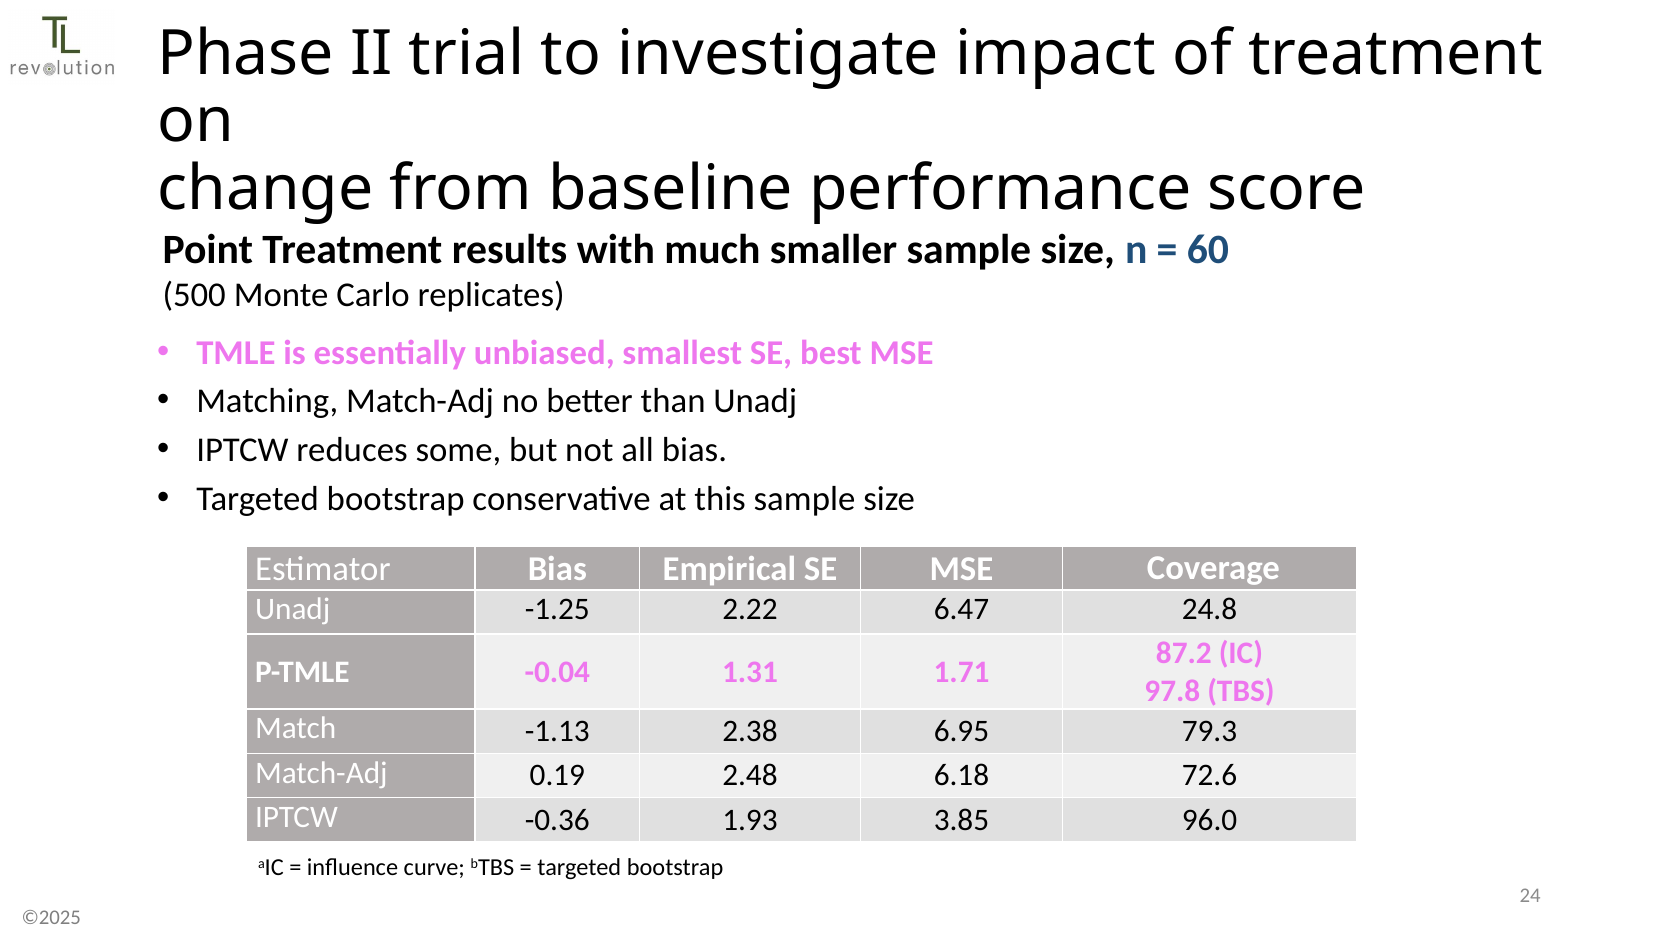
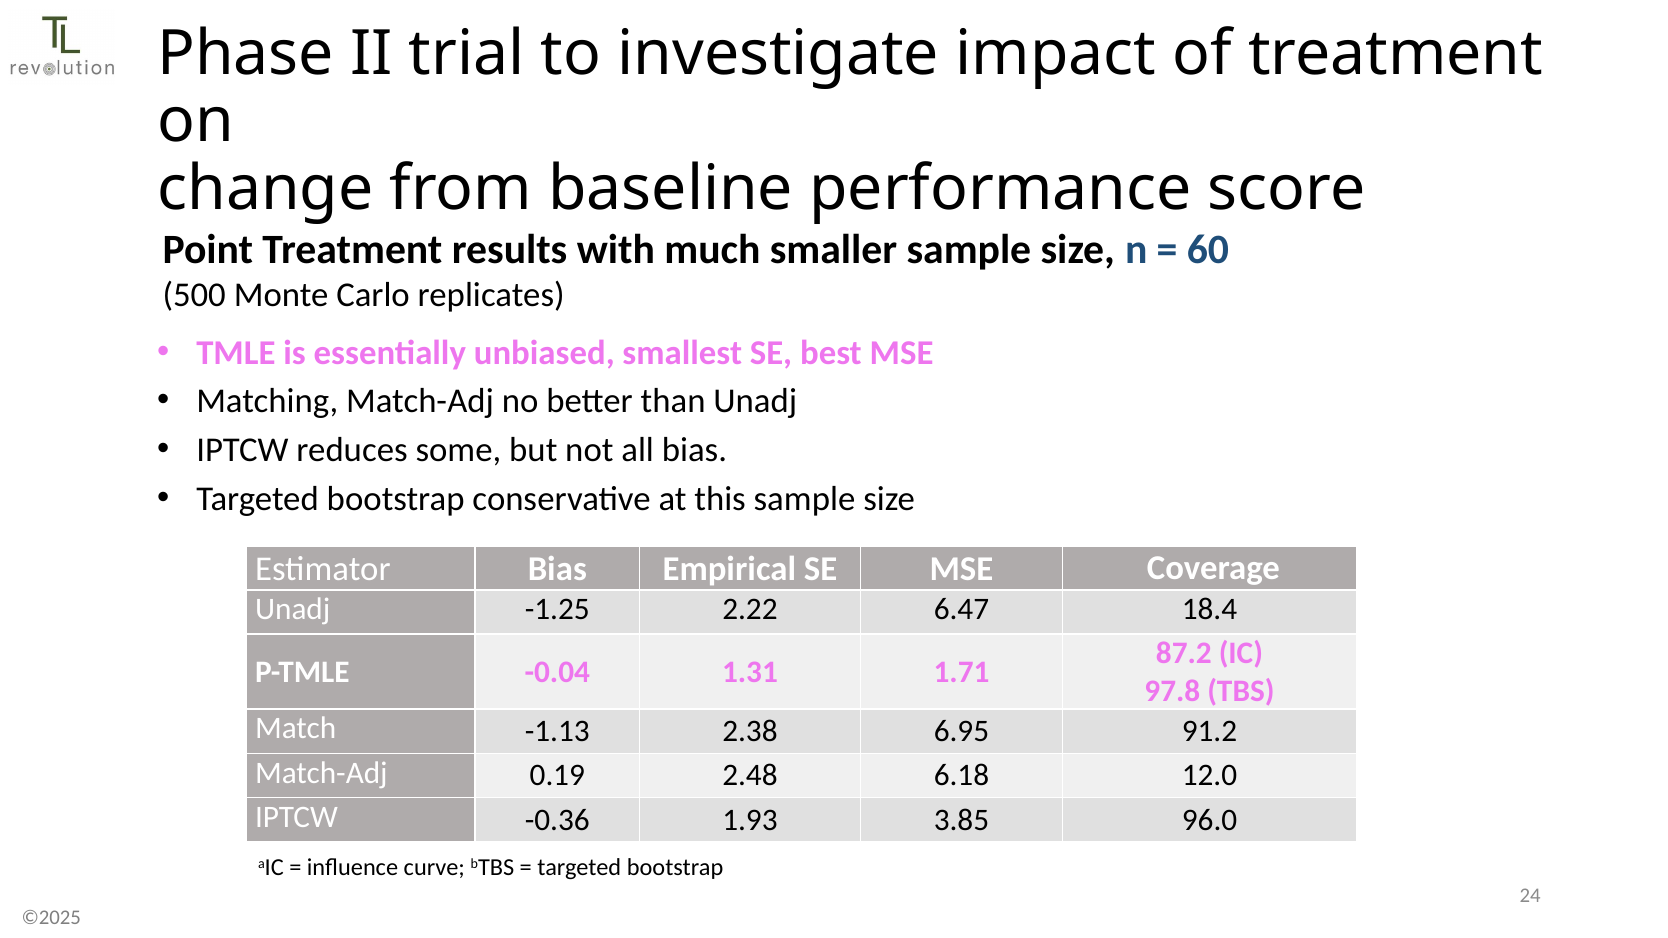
24.8: 24.8 -> 18.4
79.3: 79.3 -> 91.2
72.6: 72.6 -> 12.0
